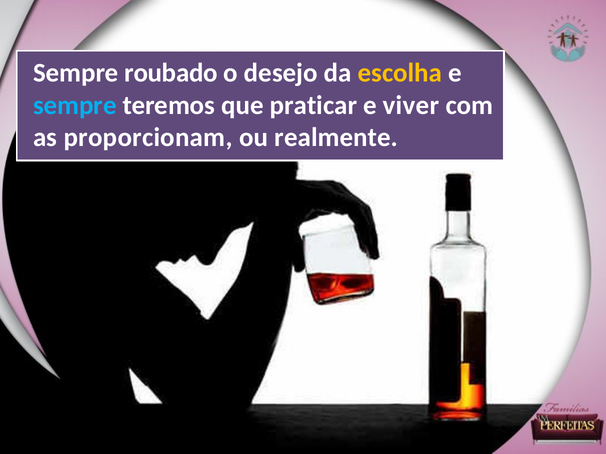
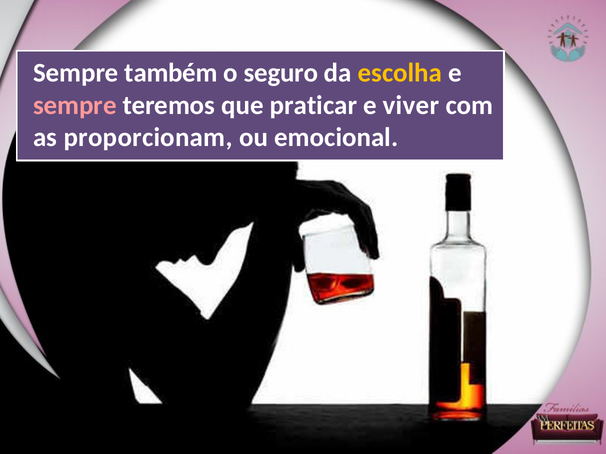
roubado: roubado -> também
desejo: desejo -> seguro
sempre at (75, 105) colour: light blue -> pink
realmente: realmente -> emocional
